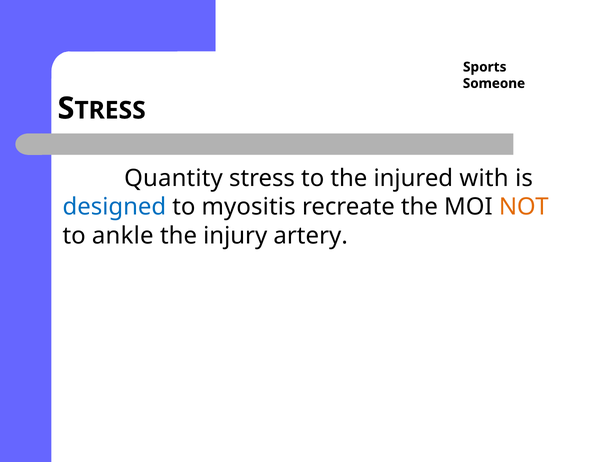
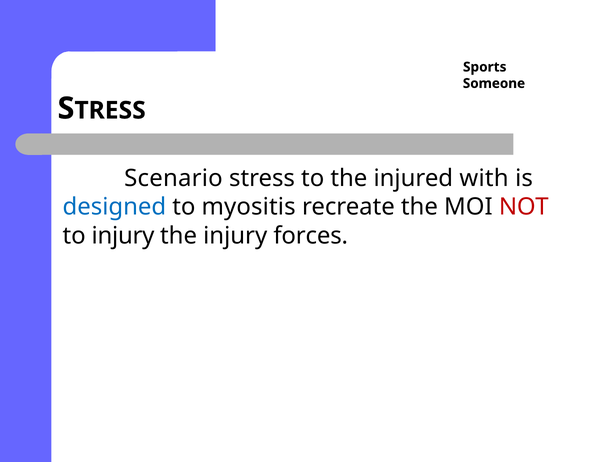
Quantity: Quantity -> Scenario
NOT colour: orange -> red
to ankle: ankle -> injury
artery: artery -> forces
